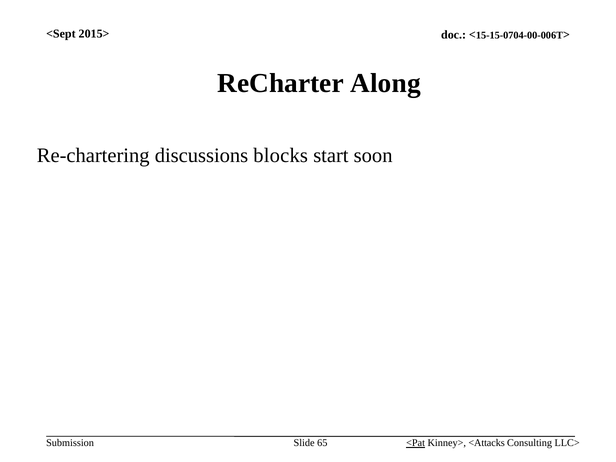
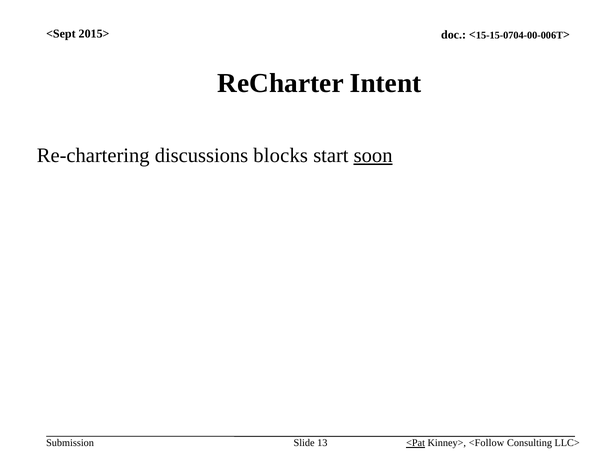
Along: Along -> Intent
soon underline: none -> present
65: 65 -> 13
<Attacks: <Attacks -> <Follow
